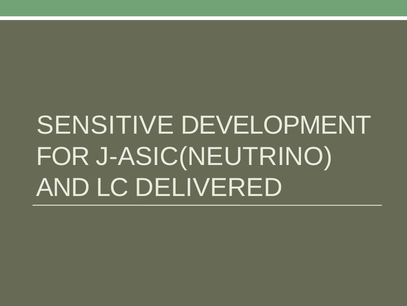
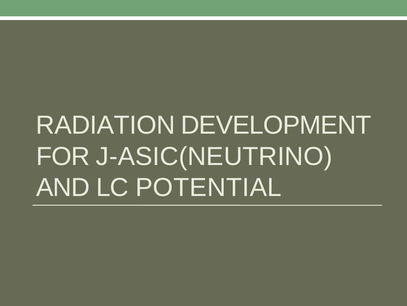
SENSITIVE: SENSITIVE -> RADIATION
DELIVERED: DELIVERED -> POTENTIAL
